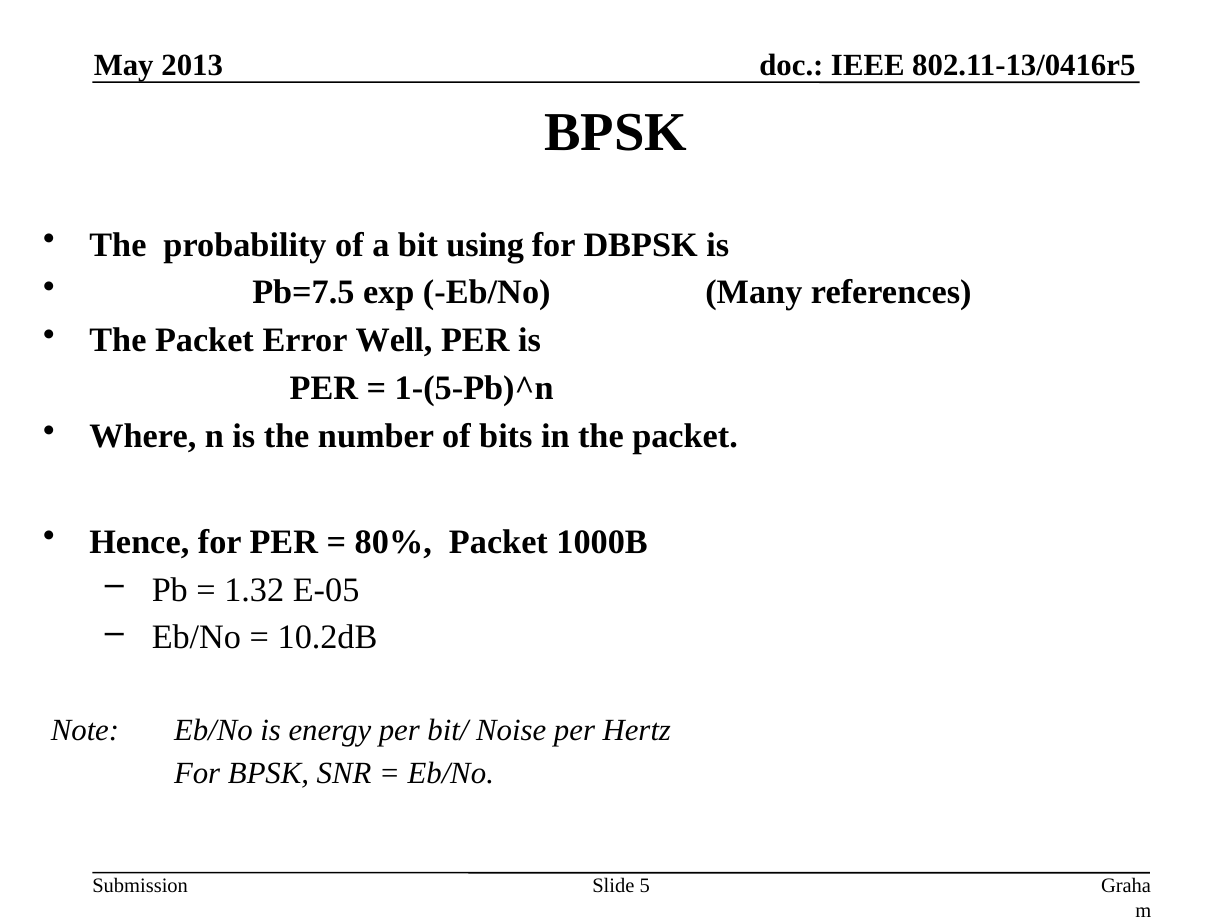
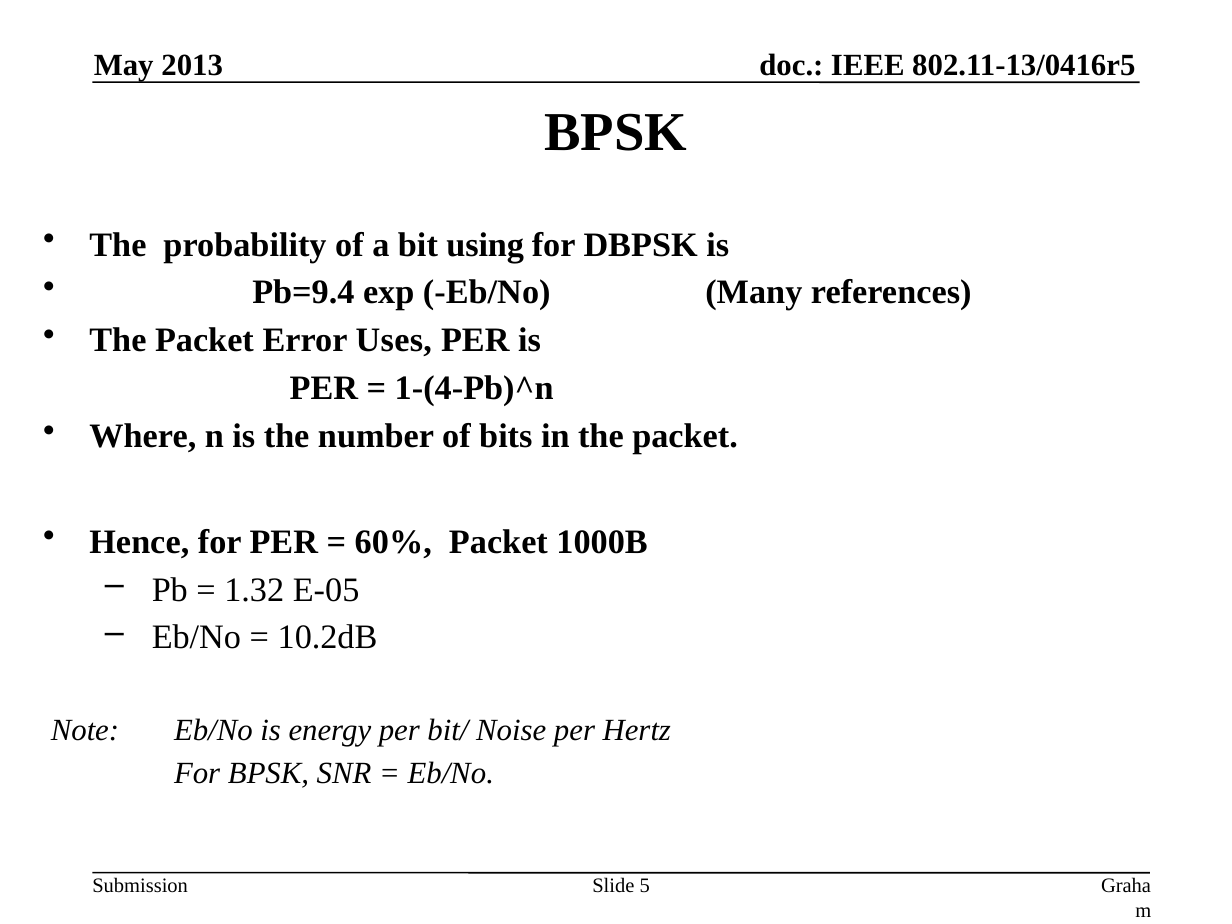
Pb=7.5: Pb=7.5 -> Pb=9.4
Well: Well -> Uses
1-(5-Pb)^n: 1-(5-Pb)^n -> 1-(4-Pb)^n
80%: 80% -> 60%
